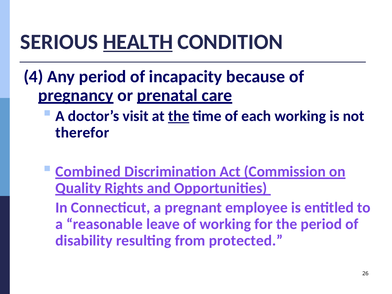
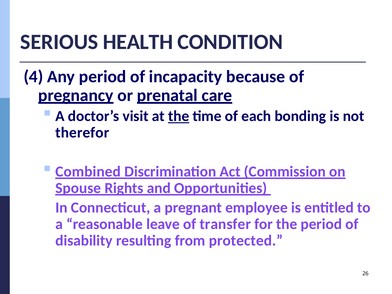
HEALTH underline: present -> none
each working: working -> bonding
Quality: Quality -> Spouse
of working: working -> transfer
